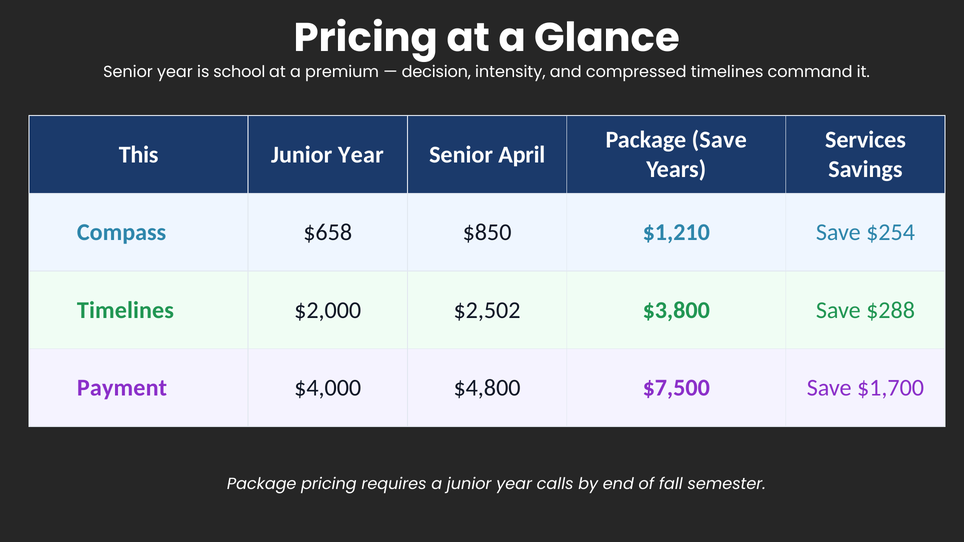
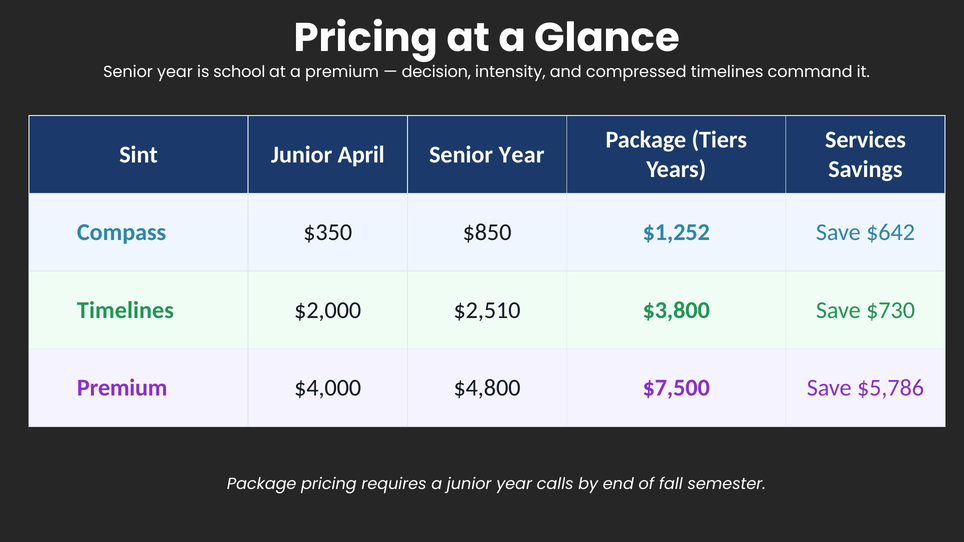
Package Save: Save -> Tiers
This: This -> Sint
Year at (361, 155): Year -> April
April at (522, 155): April -> Year
$658: $658 -> $350
$1,210: $1,210 -> $1,252
$254: $254 -> $642
$2,502: $2,502 -> $2,510
$288: $288 -> $730
Payment at (122, 388): Payment -> Premium
$1,700: $1,700 -> $5,786
